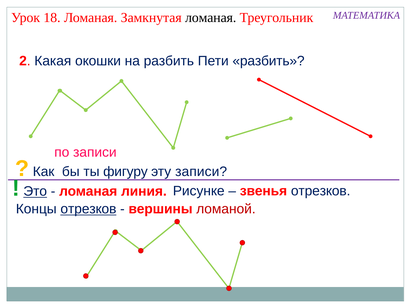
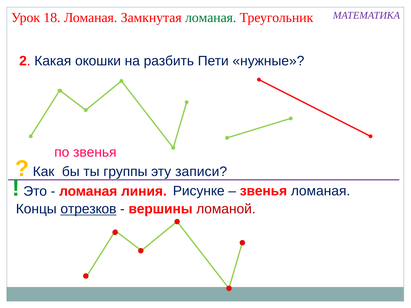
ломаная at (211, 18) colour: black -> green
Пети разбить: разбить -> нужные
по записи: записи -> звенья
фигуру: фигуру -> группы
Это underline: present -> none
звенья отрезков: отрезков -> ломаная
